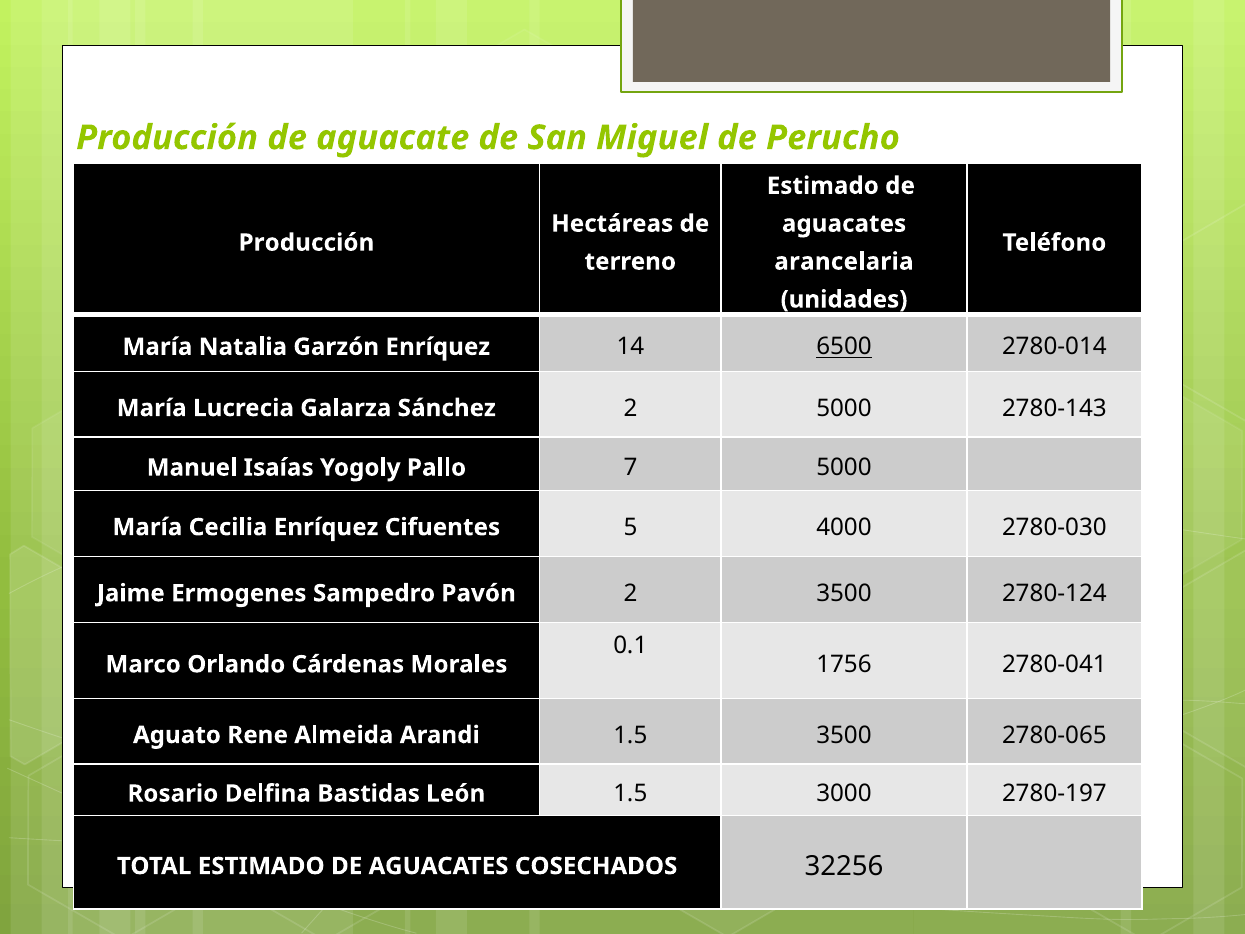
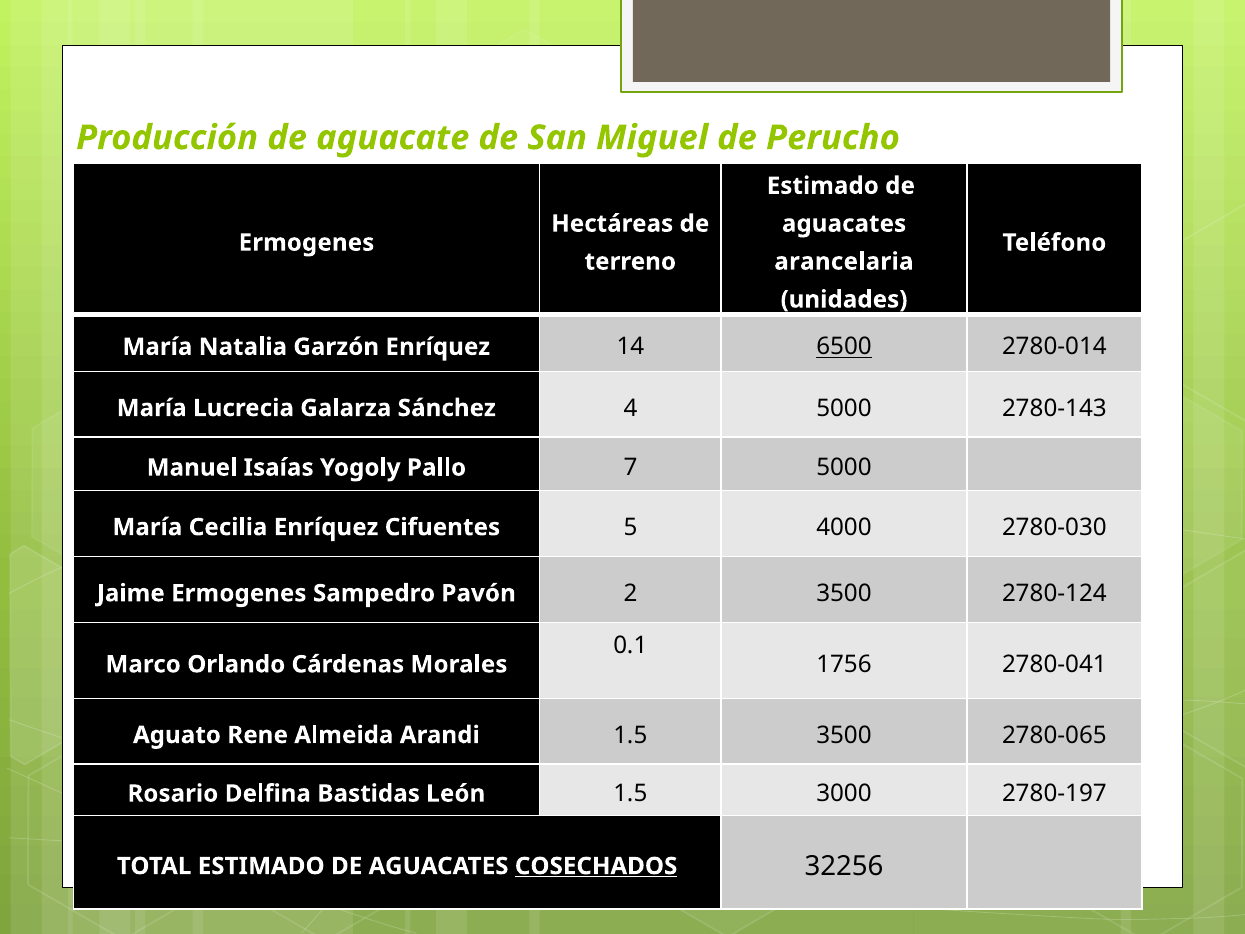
Producción at (306, 243): Producción -> Ermogenes
Sánchez 2: 2 -> 4
COSECHADOS underline: none -> present
